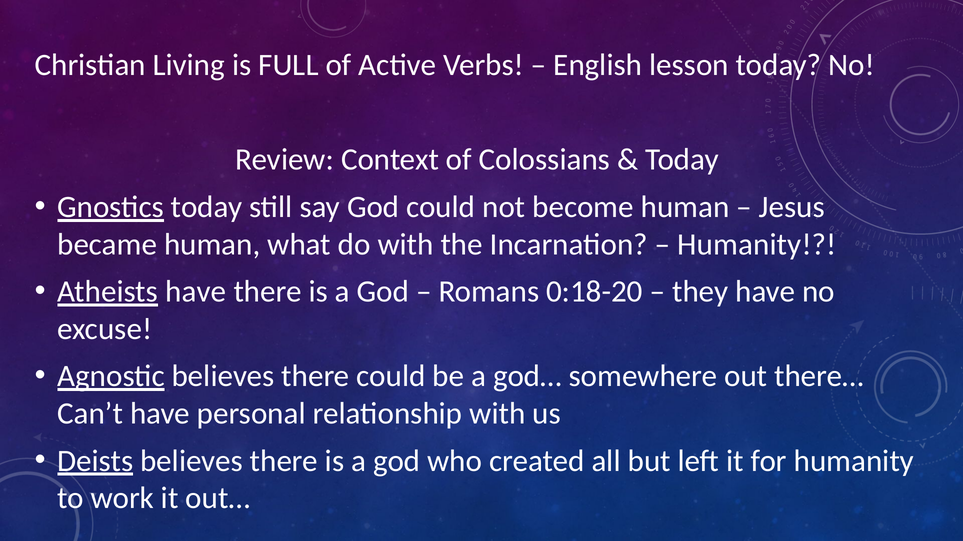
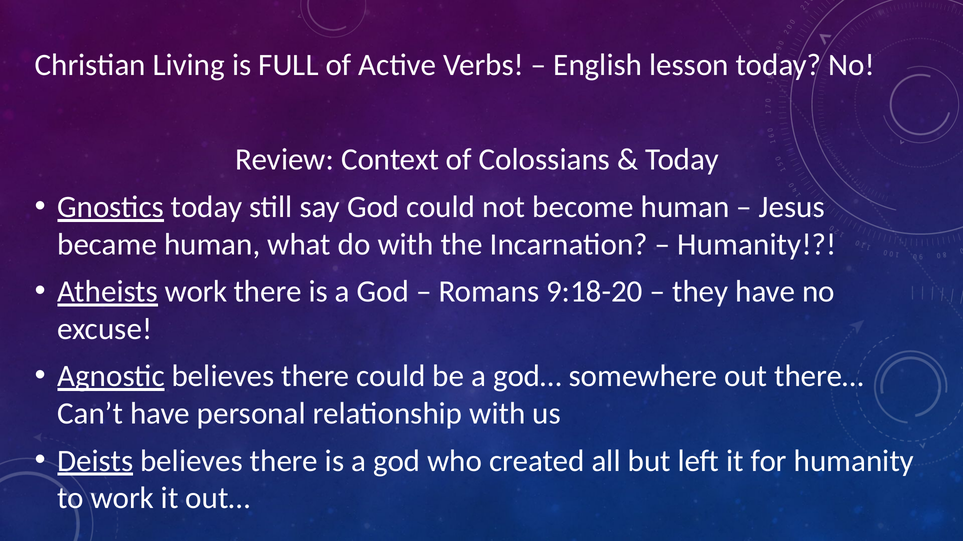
have at (196, 292): have -> work
0:18-20: 0:18-20 -> 9:18-20
